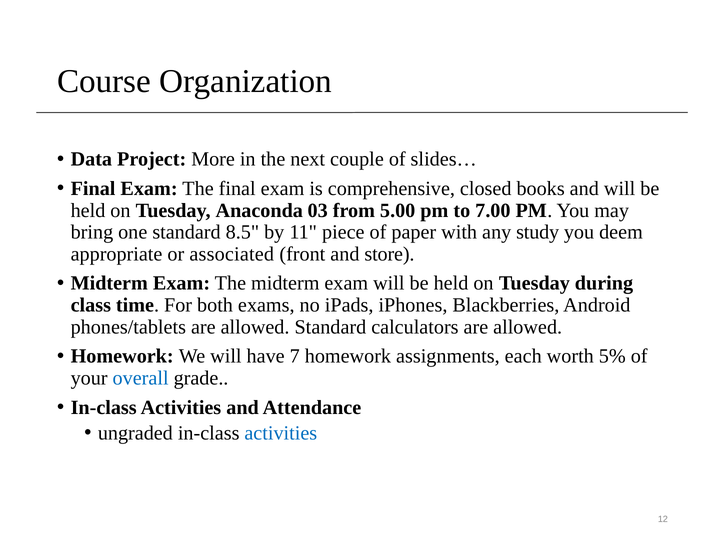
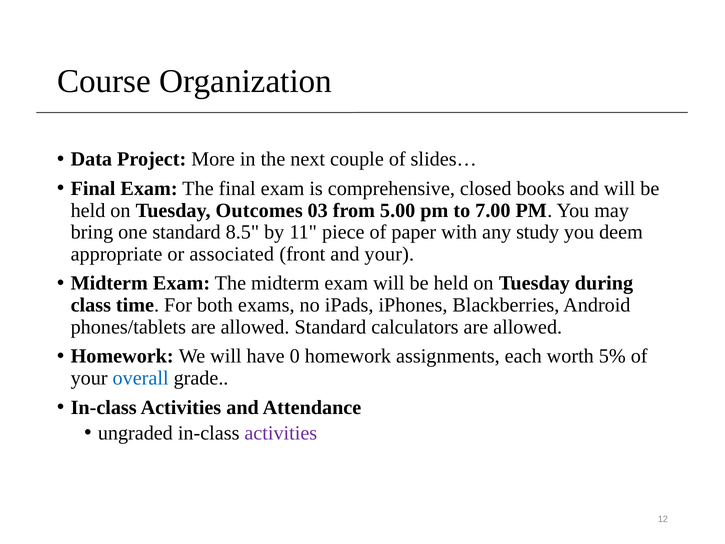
Anaconda: Anaconda -> Outcomes
and store: store -> your
7: 7 -> 0
activities at (281, 433) colour: blue -> purple
